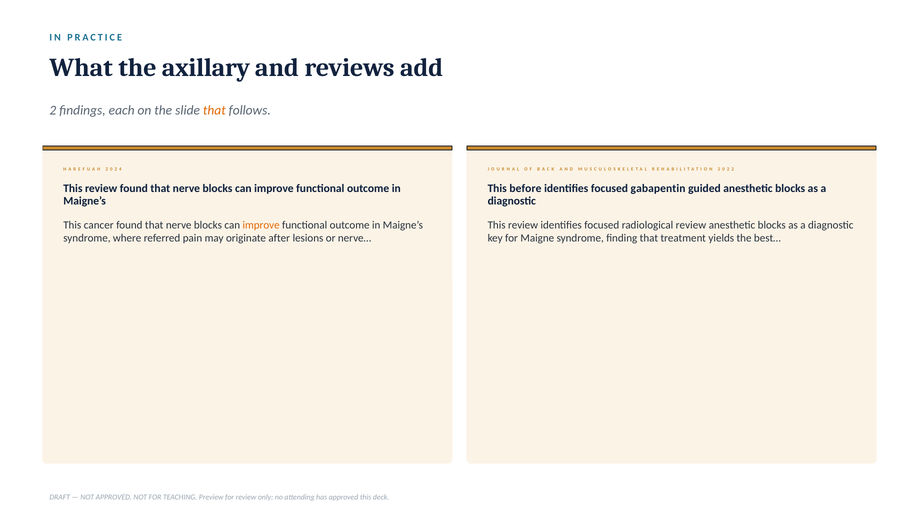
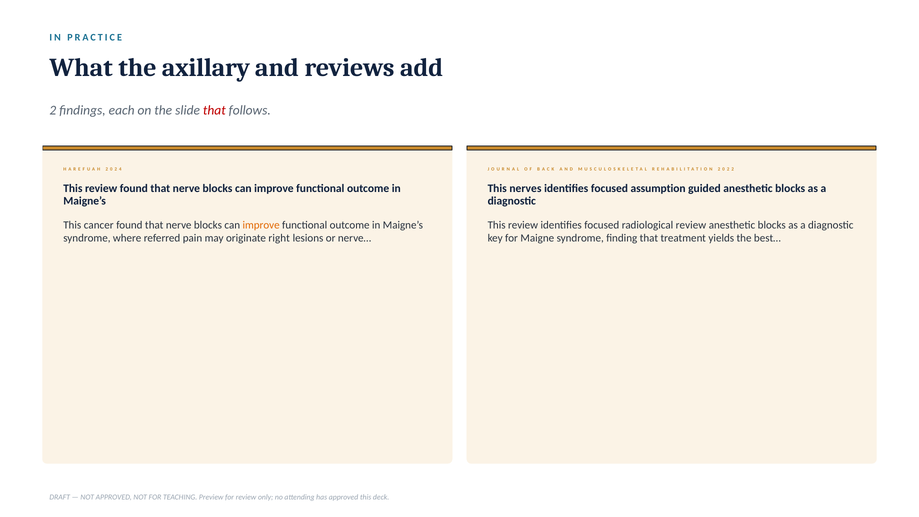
that at (214, 110) colour: orange -> red
before: before -> nerves
gabapentin: gabapentin -> assumption
after: after -> right
